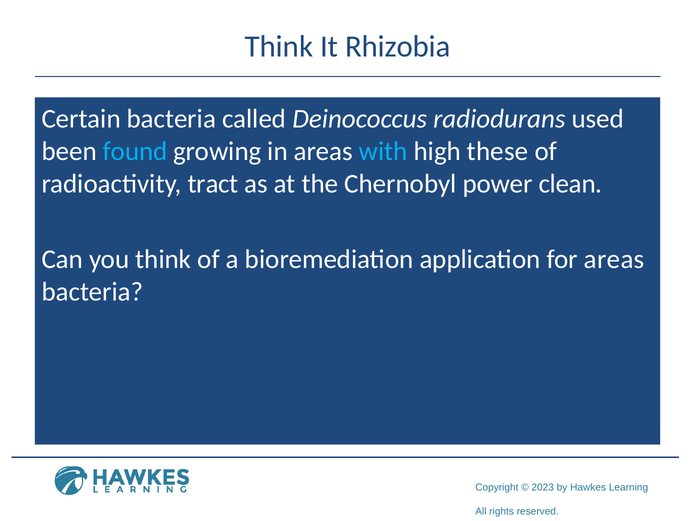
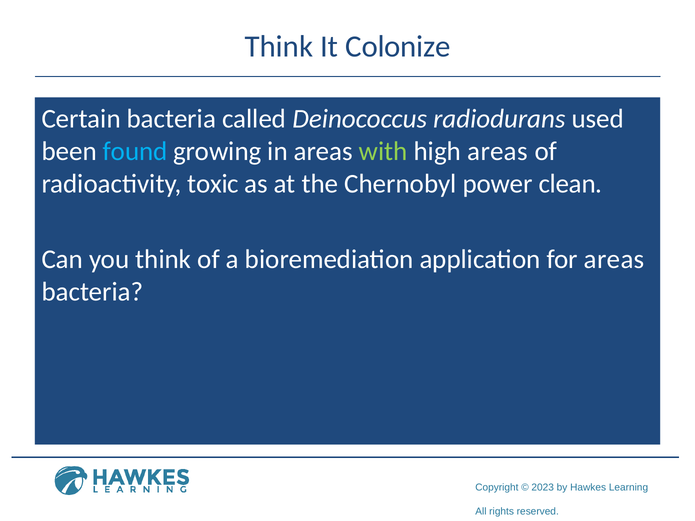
Rhizobia: Rhizobia -> Colonize
with colour: light blue -> light green
high these: these -> areas
tract: tract -> toxic
